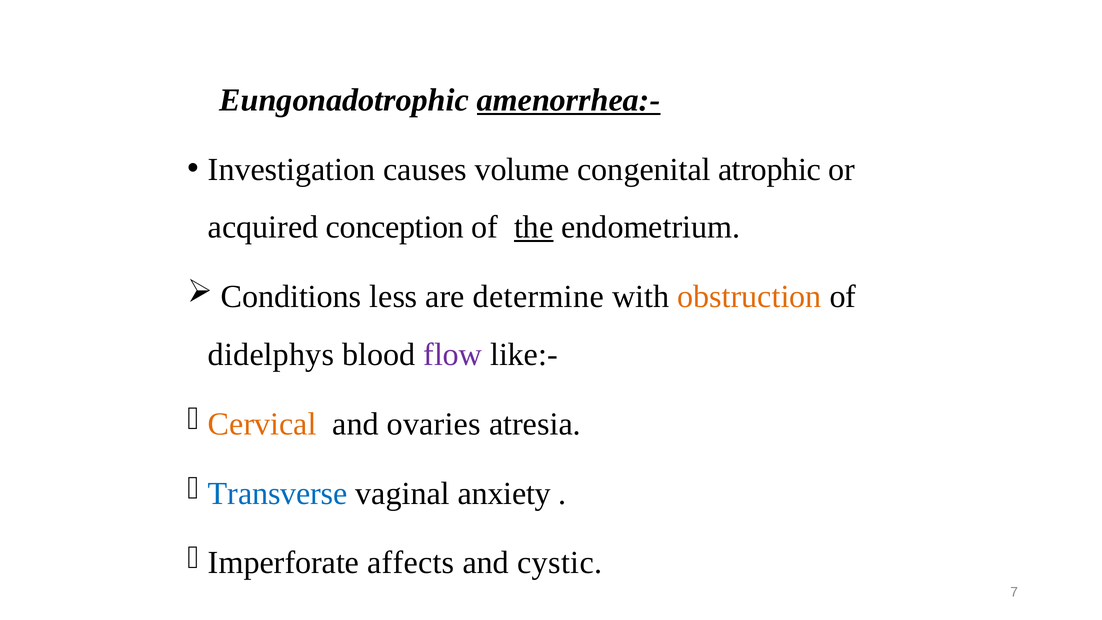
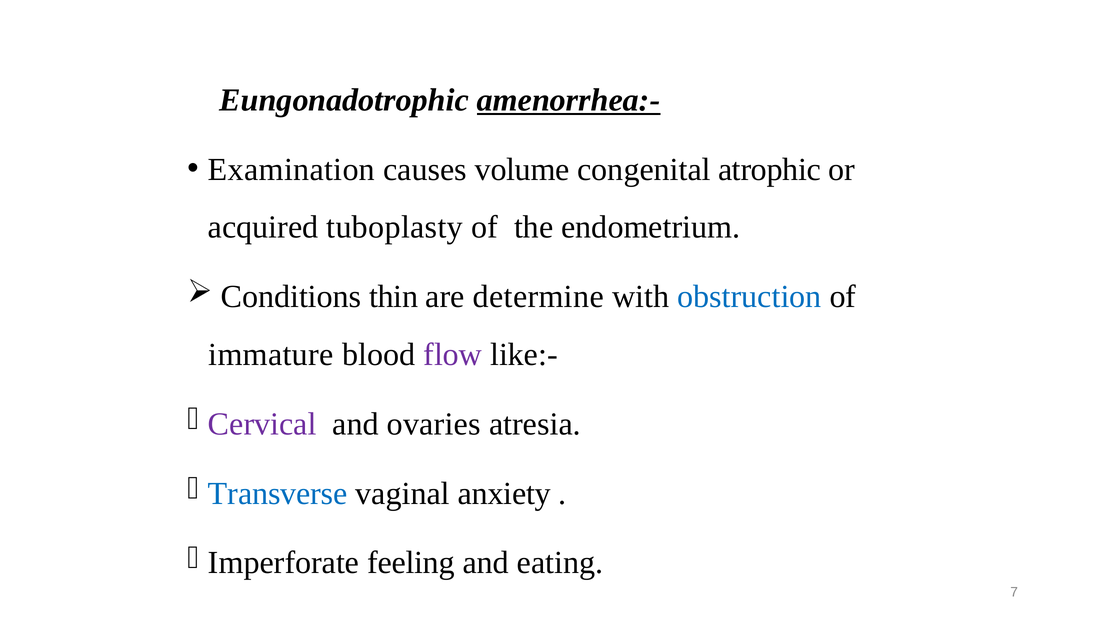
Investigation: Investigation -> Examination
conception: conception -> tuboplasty
the underline: present -> none
less: less -> thin
obstruction colour: orange -> blue
didelphys: didelphys -> immature
Cervical colour: orange -> purple
affects: affects -> feeling
cystic: cystic -> eating
